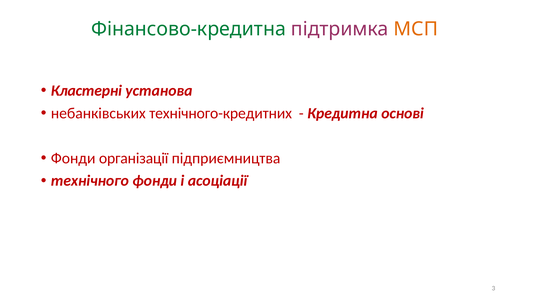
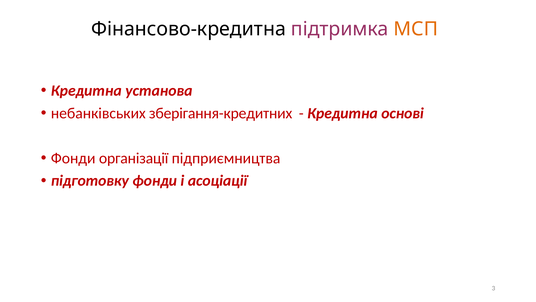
Фінансово-кредитна colour: green -> black
Кластерні at (86, 91): Кластерні -> Кредитна
технічного-кредитних: технічного-кредитних -> зберігання-кредитних
технічного: технічного -> підготовку
